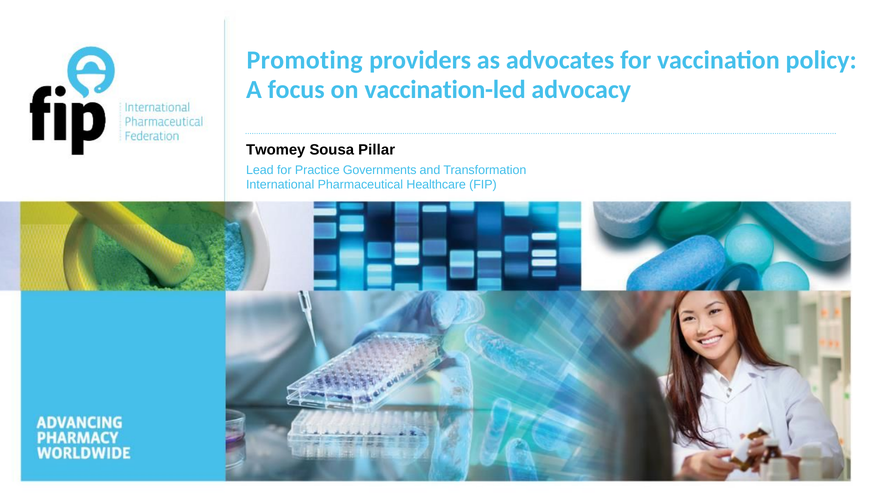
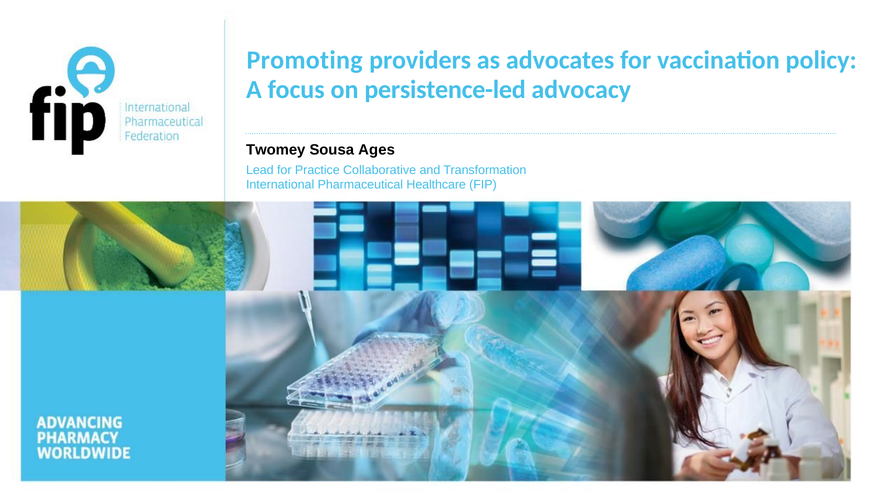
vaccination-led: vaccination-led -> persistence-led
Pillar: Pillar -> Ages
Governments: Governments -> Collaborative
